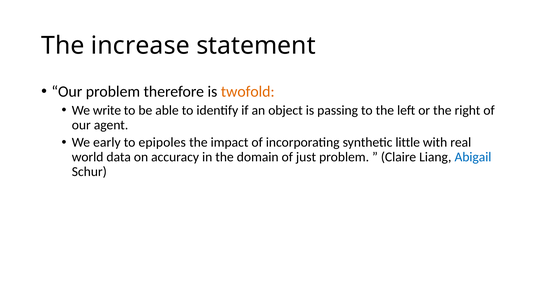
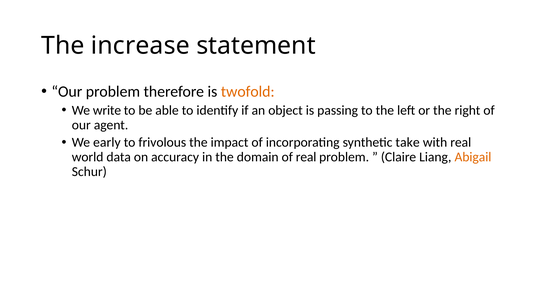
epipoles: epipoles -> frivolous
little: little -> take
of just: just -> real
Abigail colour: blue -> orange
